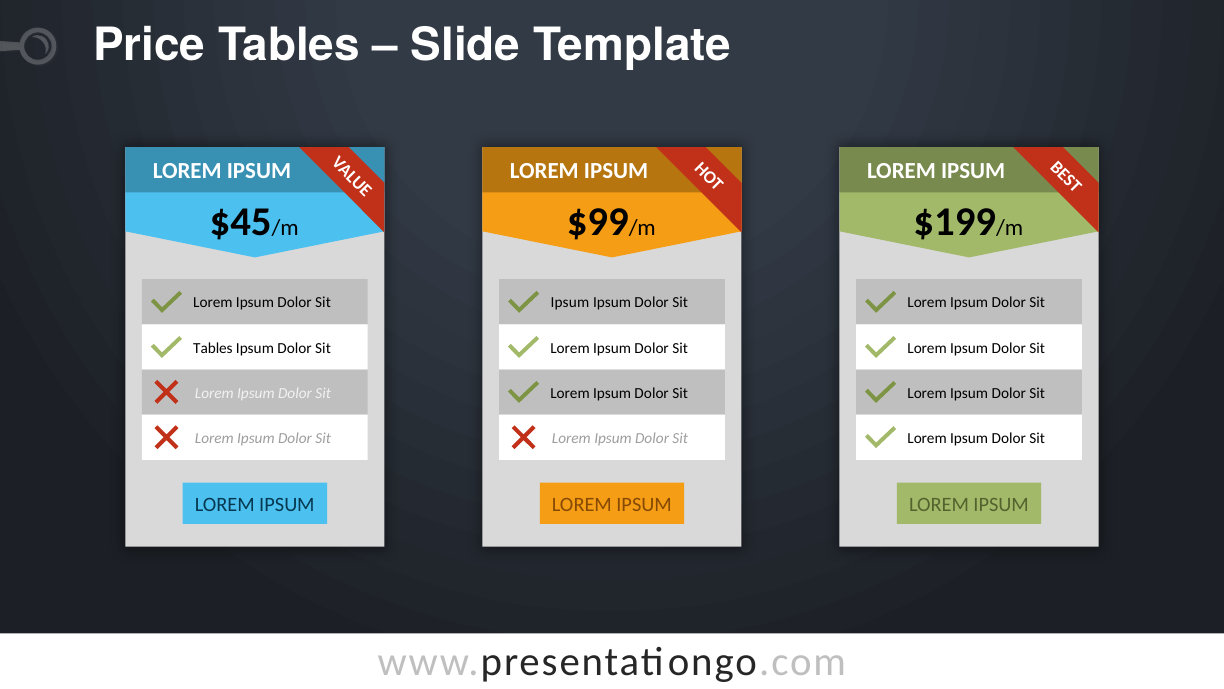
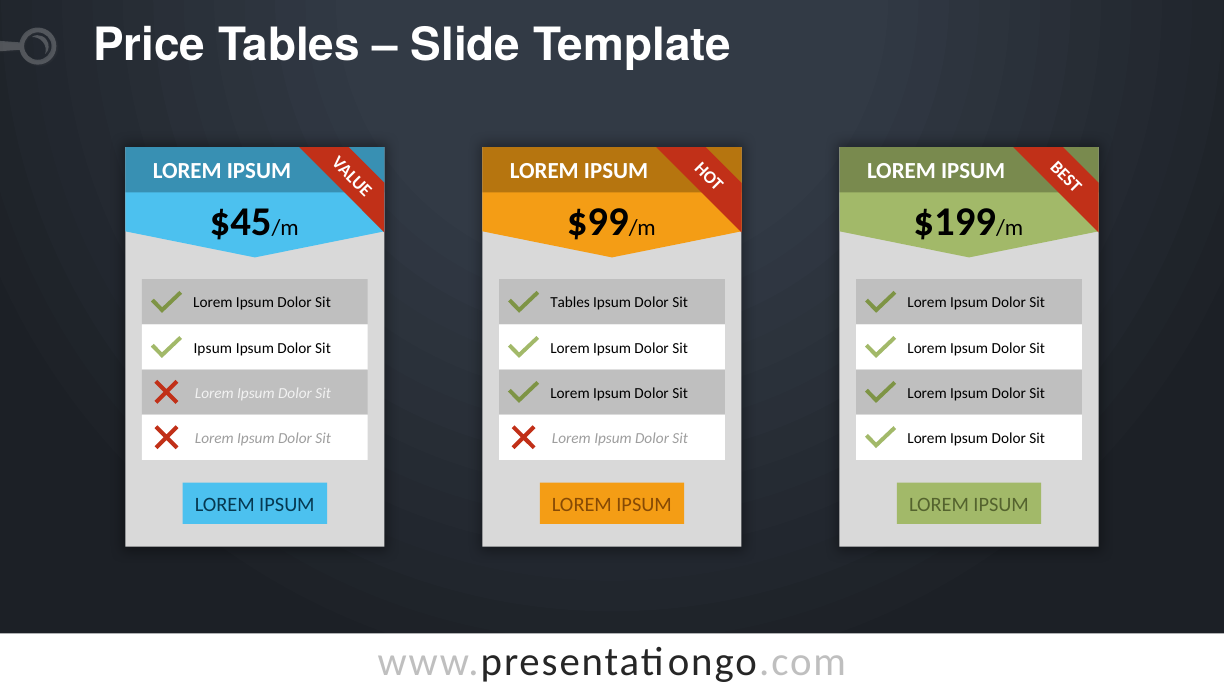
Ipsum at (570, 303): Ipsum -> Tables
Tables at (213, 348): Tables -> Ipsum
